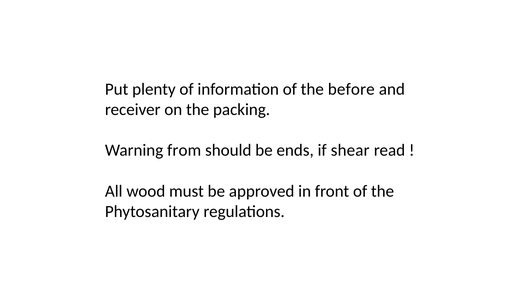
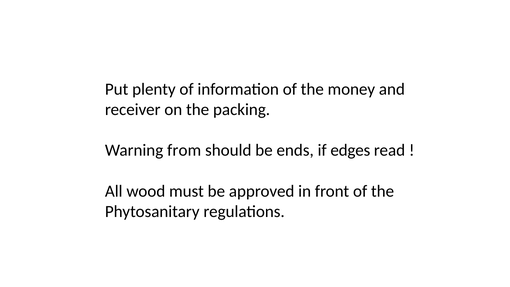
before: before -> money
shear: shear -> edges
